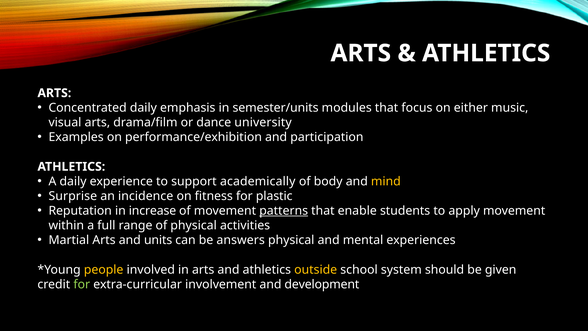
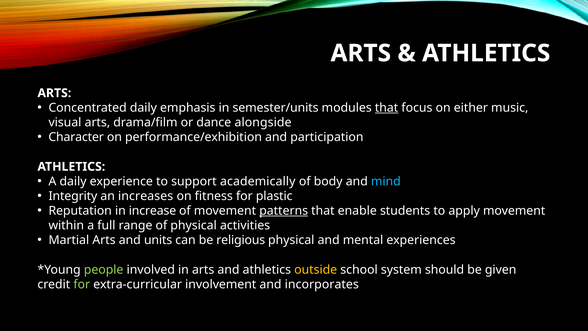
that at (387, 108) underline: none -> present
university: university -> alongside
Examples: Examples -> Character
mind colour: yellow -> light blue
Surprise: Surprise -> Integrity
incidence: incidence -> increases
answers: answers -> religious
people colour: yellow -> light green
development: development -> incorporates
